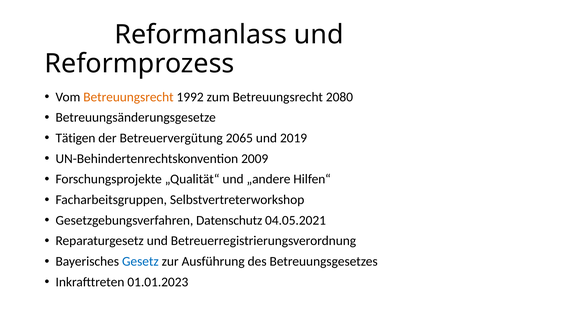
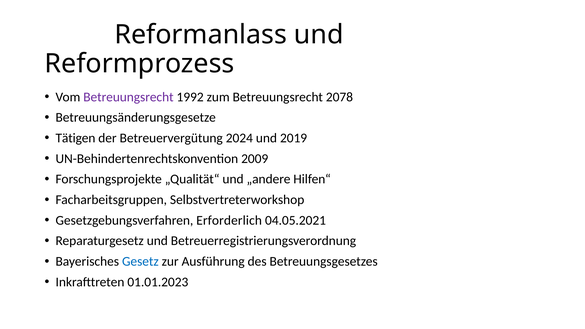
Betreuungsrecht at (128, 97) colour: orange -> purple
2080: 2080 -> 2078
2065: 2065 -> 2024
Datenschutz: Datenschutz -> Erforderlich
